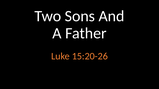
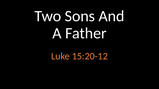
15:20-26: 15:20-26 -> 15:20-12
